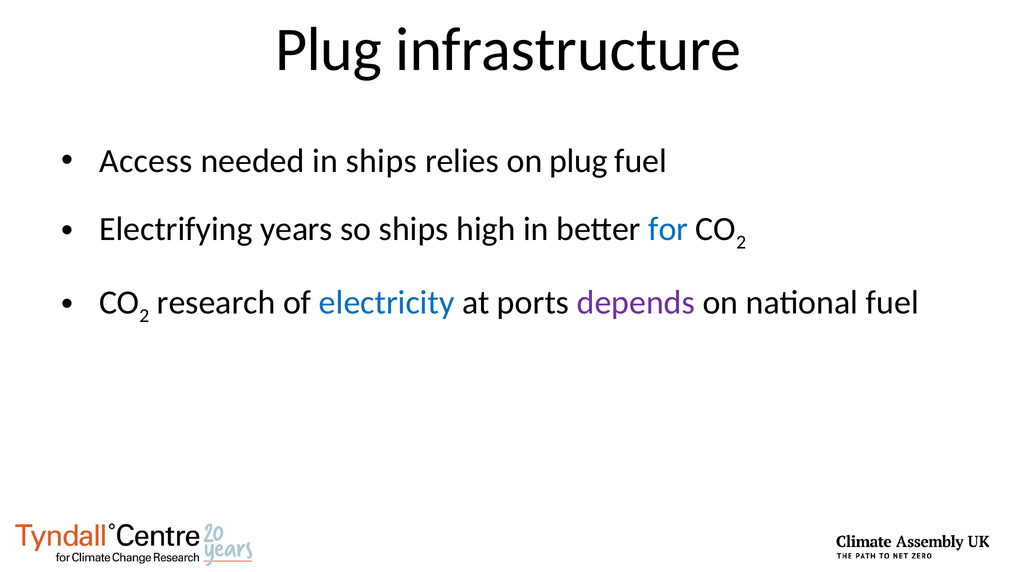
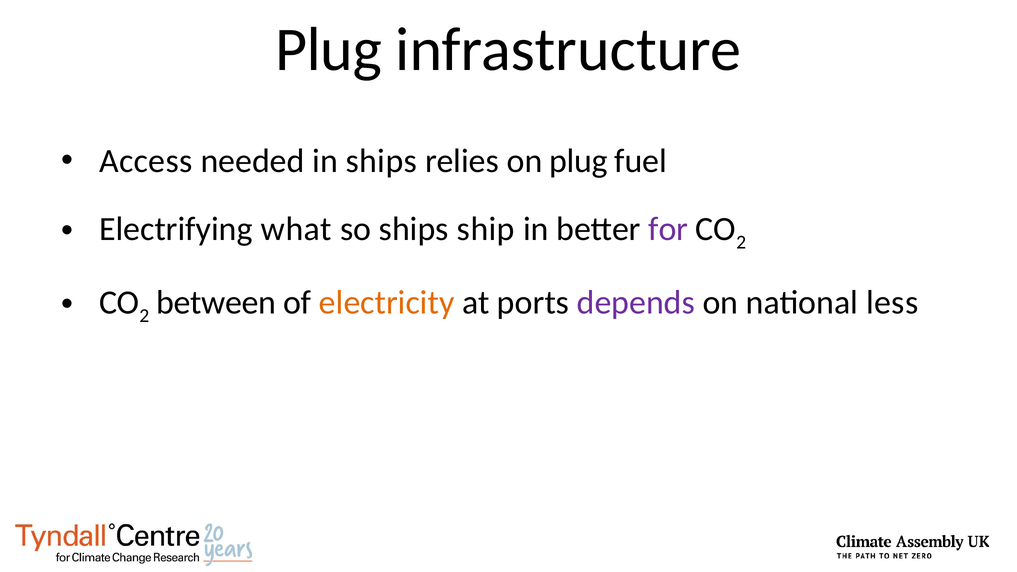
years: years -> what
high: high -> ship
for colour: blue -> purple
research: research -> between
electricity colour: blue -> orange
national fuel: fuel -> less
